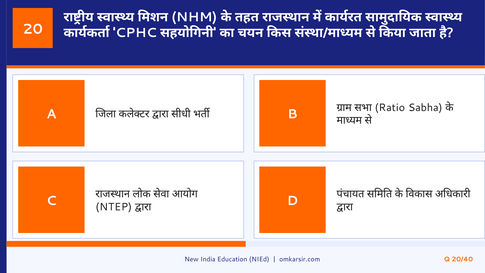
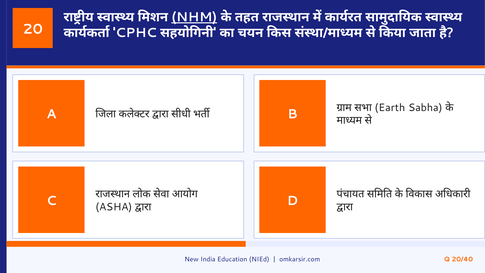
NHM underline: none -> present
Ratio: Ratio -> Earth
NTEP: NTEP -> ASHA
